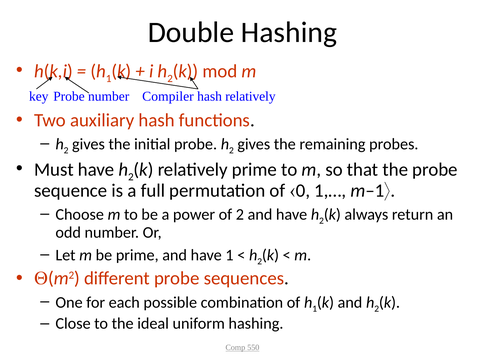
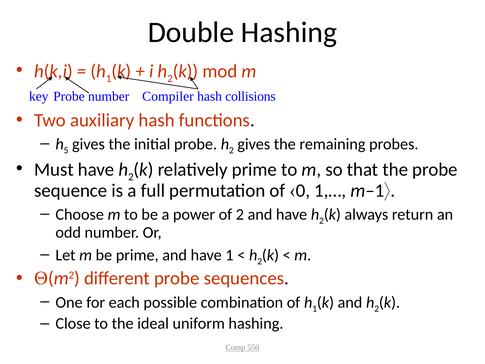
hash relatively: relatively -> collisions
2 at (66, 150): 2 -> 5
